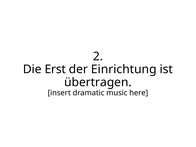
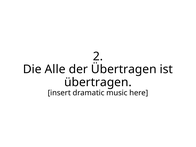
Erst: Erst -> Alle
der Einrichtung: Einrichtung -> Übertragen
